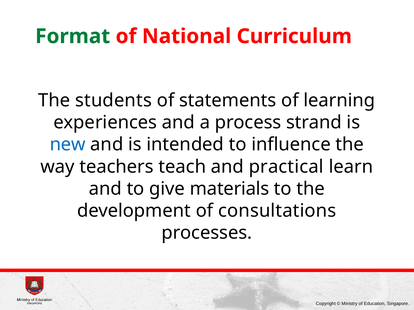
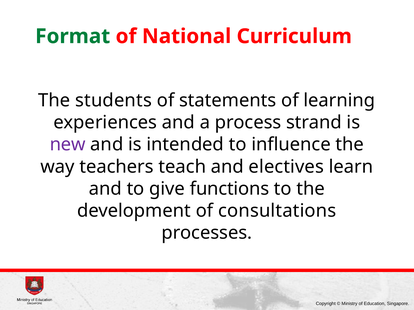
new colour: blue -> purple
practical: practical -> electives
materials: materials -> functions
